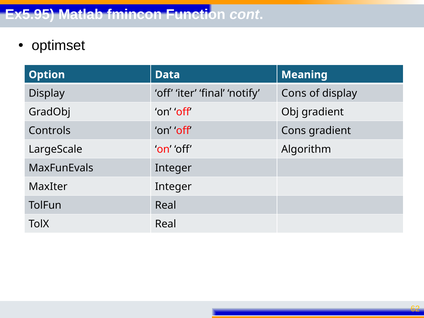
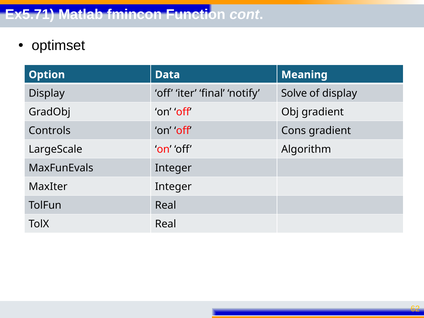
Ex5.95: Ex5.95 -> Ex5.71
notify Cons: Cons -> Solve
